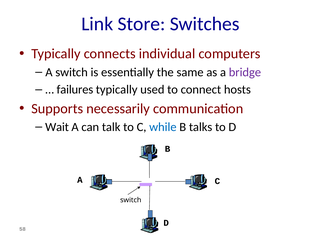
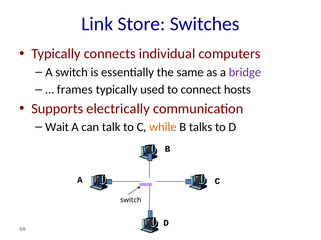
failures: failures -> frames
necessarily: necessarily -> electrically
while colour: blue -> orange
